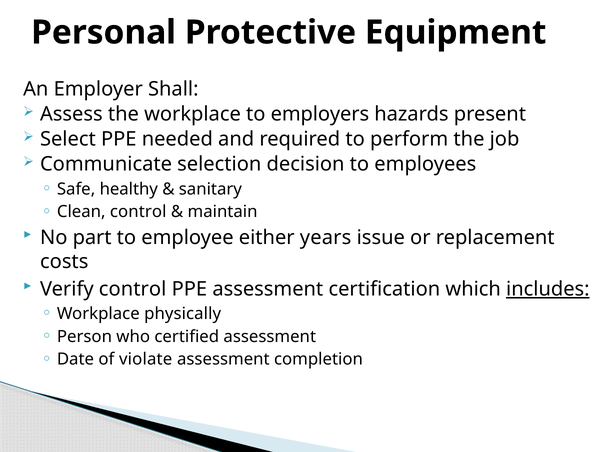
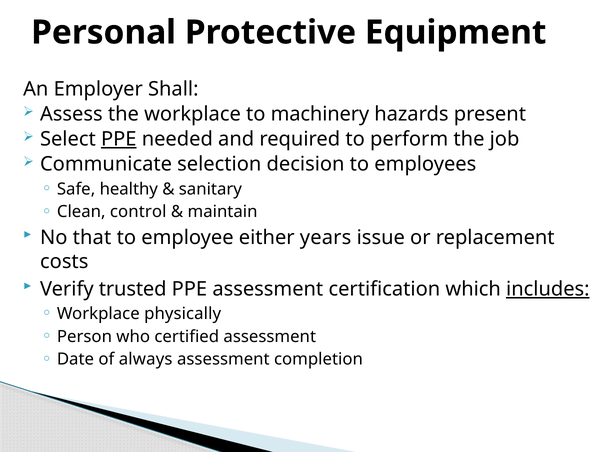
employers: employers -> machinery
PPE at (119, 139) underline: none -> present
part: part -> that
Verify control: control -> trusted
violate: violate -> always
